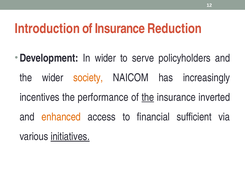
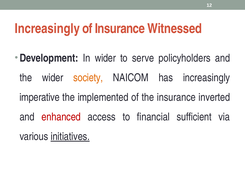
Introduction at (47, 29): Introduction -> Increasingly
Reduction: Reduction -> Witnessed
incentives: incentives -> imperative
performance: performance -> implemented
the at (148, 97) underline: present -> none
enhanced colour: orange -> red
